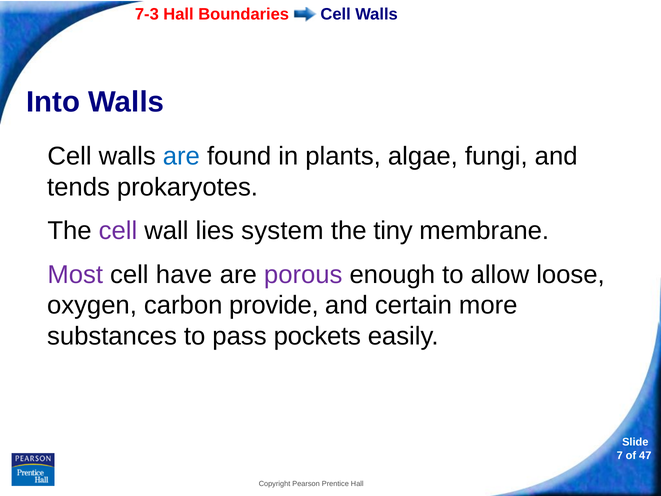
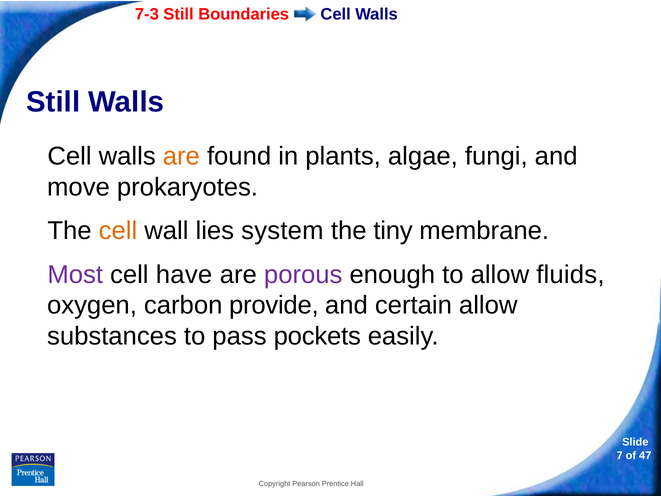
Hall at (179, 14): Hall -> Still
Into at (53, 102): Into -> Still
are at (181, 156) colour: blue -> orange
tends: tends -> move
cell at (118, 231) colour: purple -> orange
loose: loose -> fluids
certain more: more -> allow
